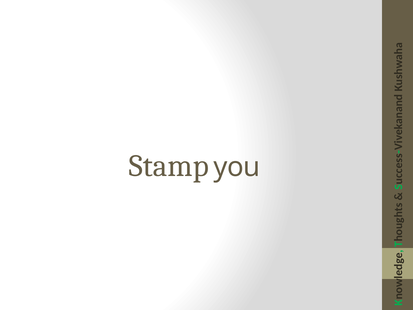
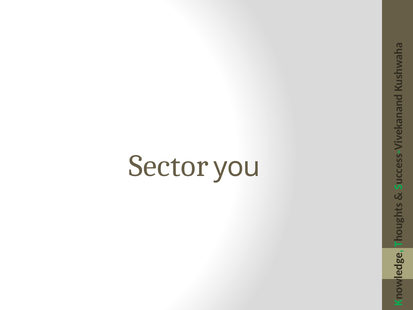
Stamp: Stamp -> Sector
